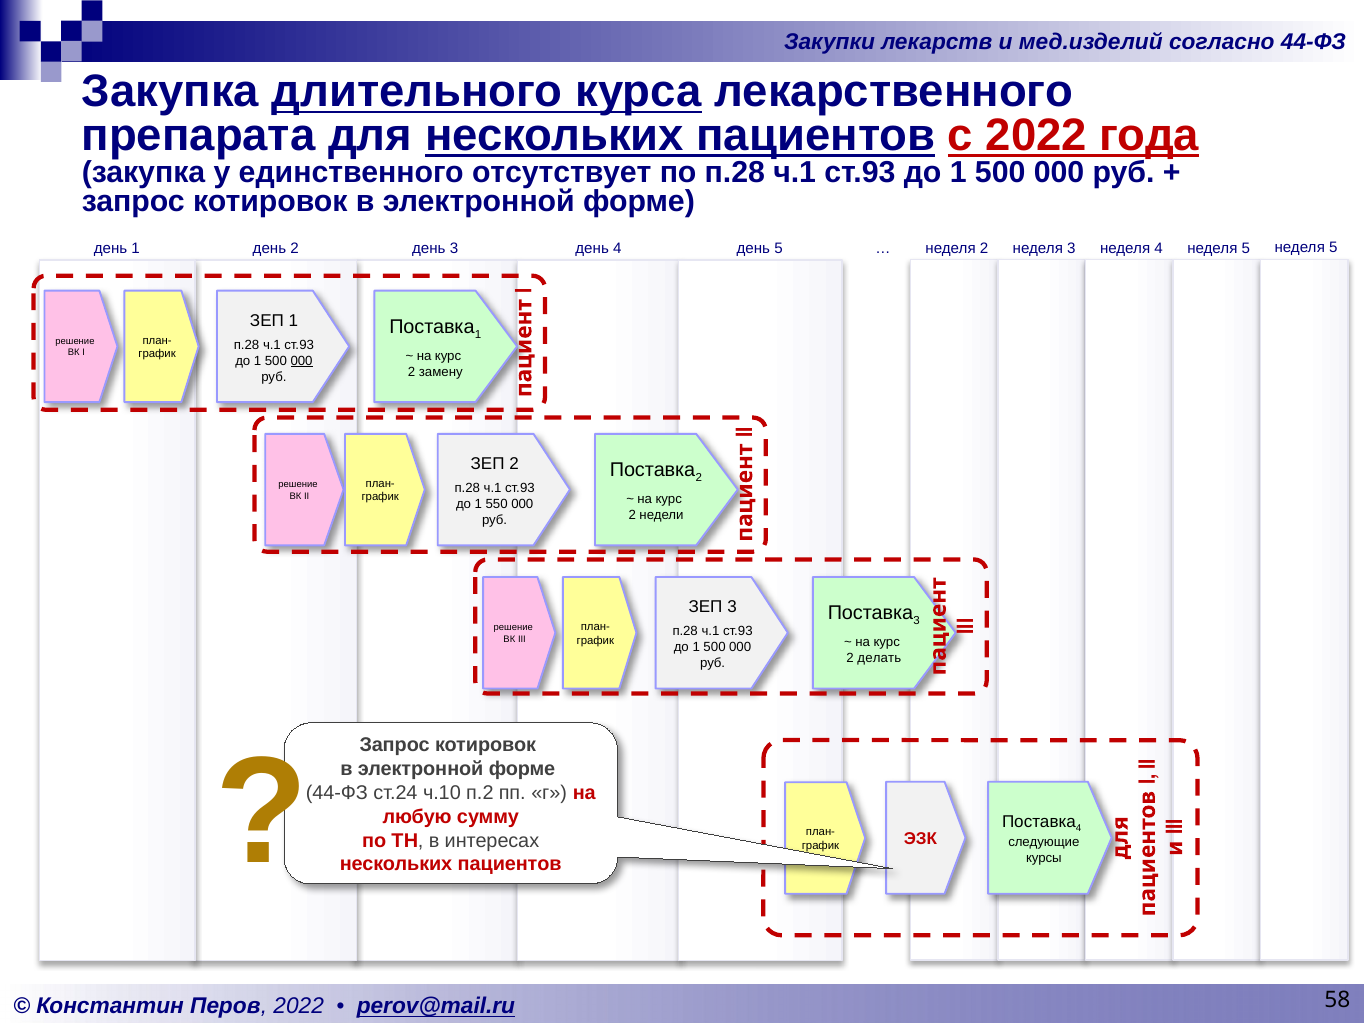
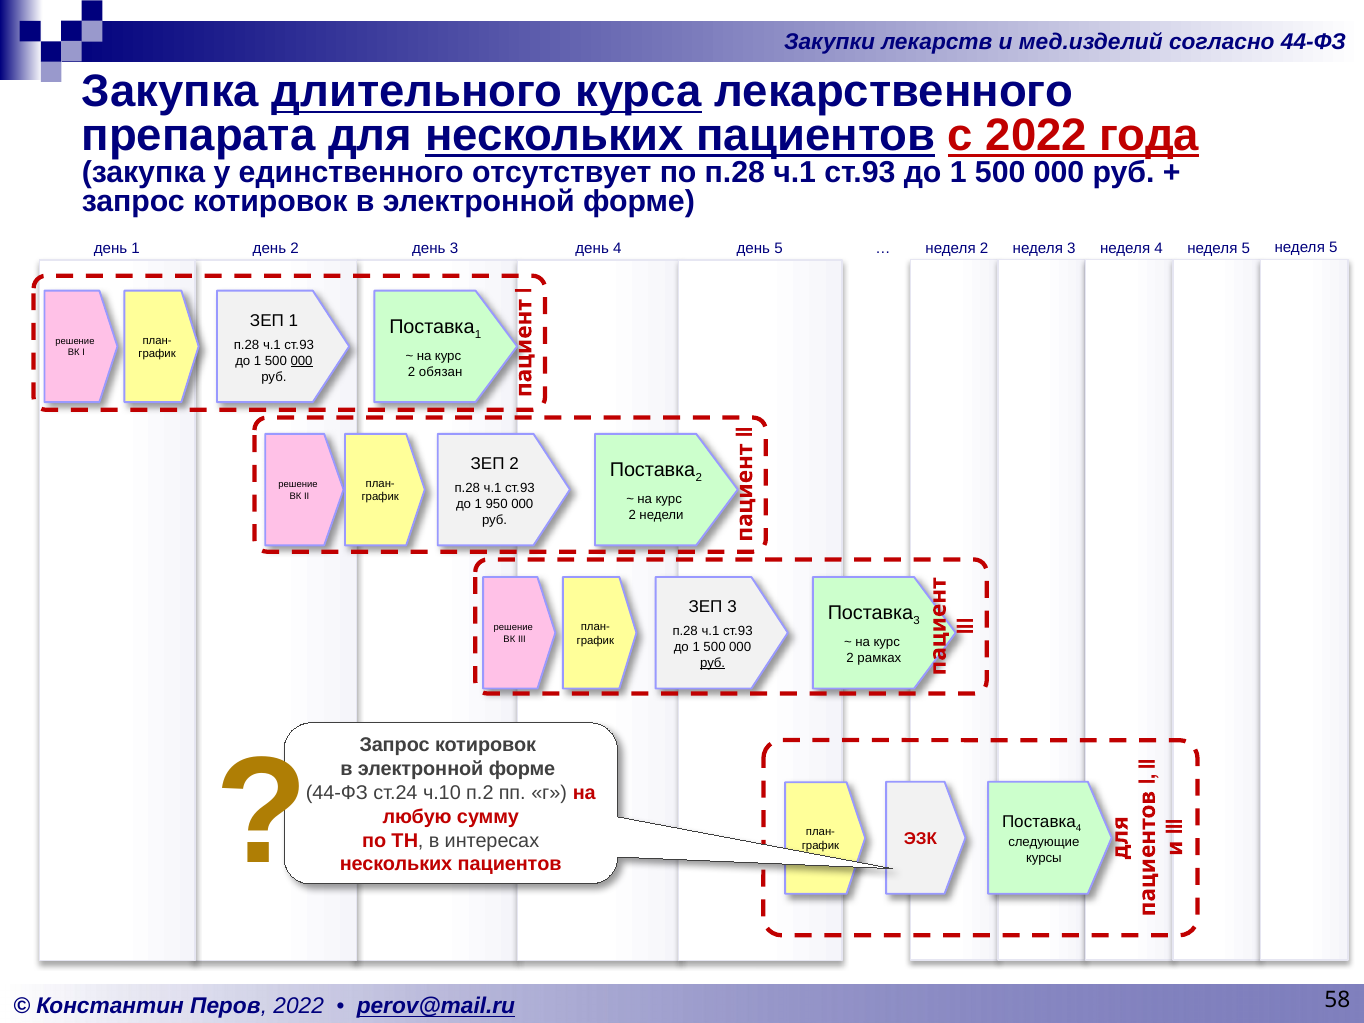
замену: замену -> обязан
550: 550 -> 950
делать: делать -> рамках
руб at (713, 663) underline: none -> present
